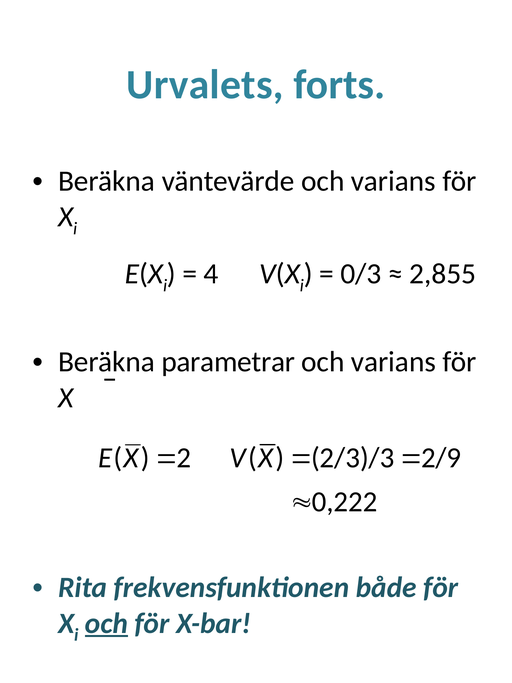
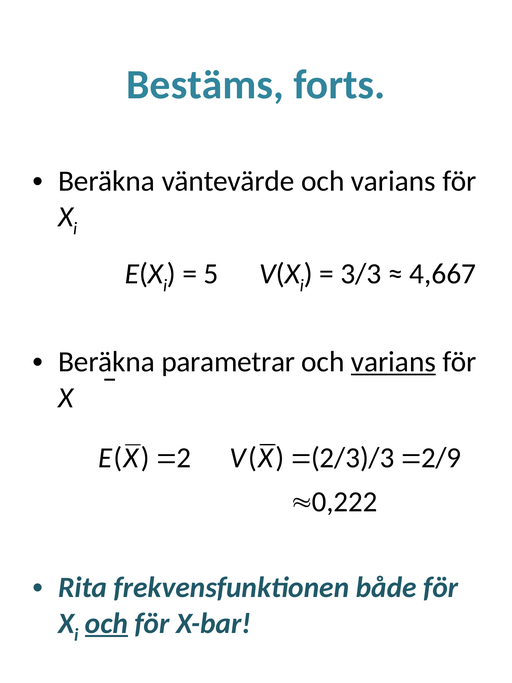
Urvalets: Urvalets -> Bestäms
4: 4 -> 5
0/3: 0/3 -> 3/3
2,855: 2,855 -> 4,667
varians at (393, 362) underline: none -> present
